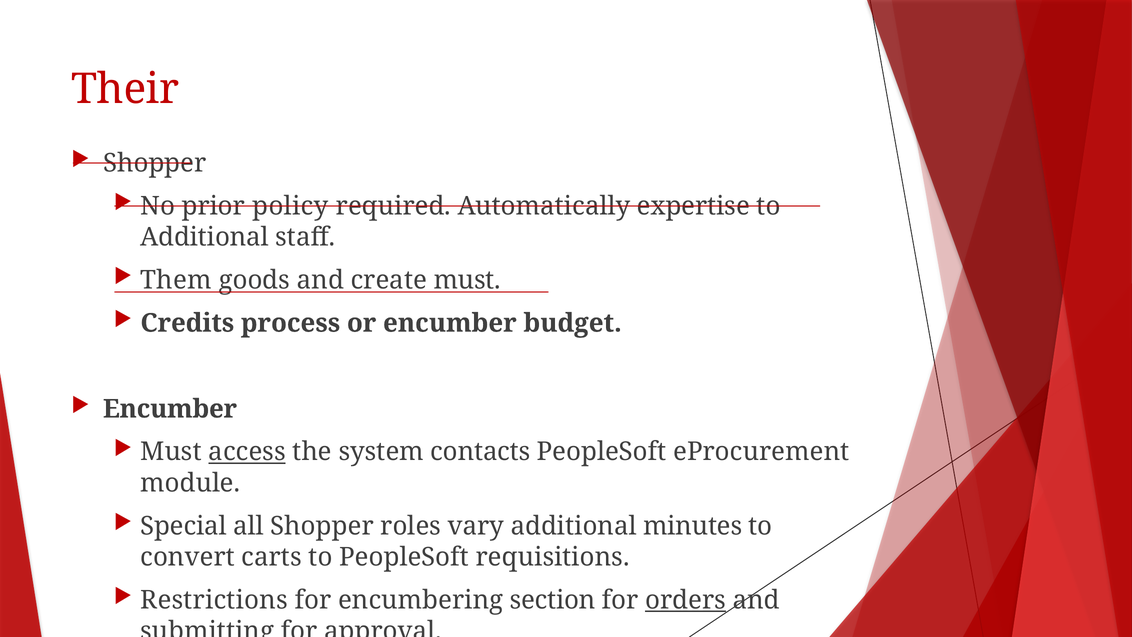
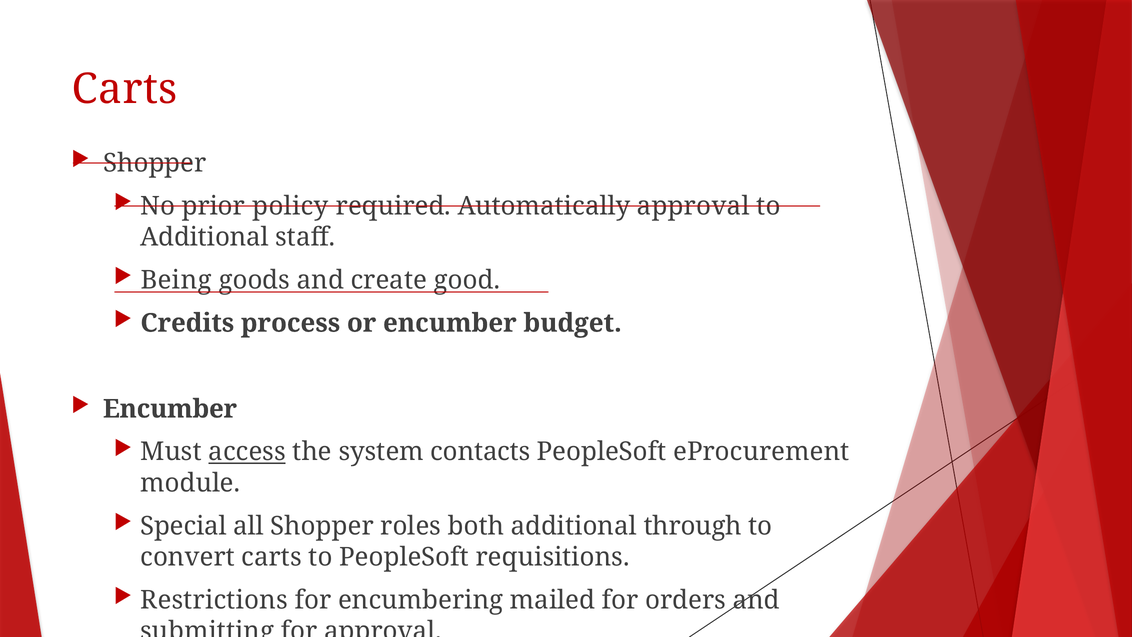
Their at (125, 89): Their -> Carts
Automatically expertise: expertise -> approval
Them: Them -> Being
create must: must -> good
vary: vary -> both
minutes: minutes -> through
section: section -> mailed
orders underline: present -> none
